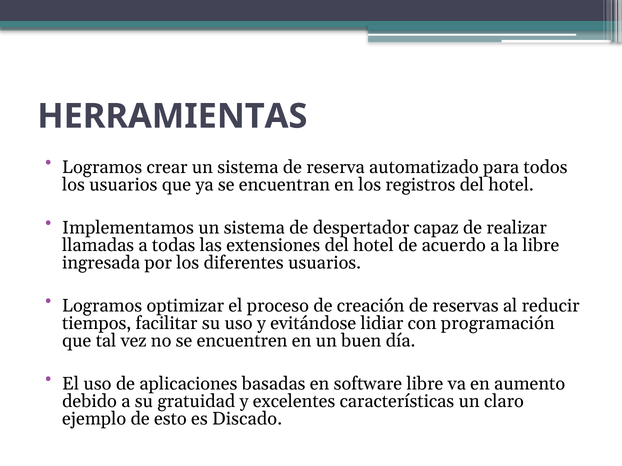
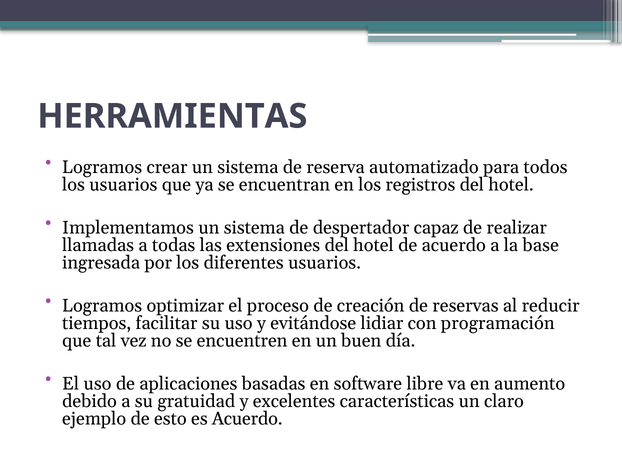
la libre: libre -> base
es Discado: Discado -> Acuerdo
